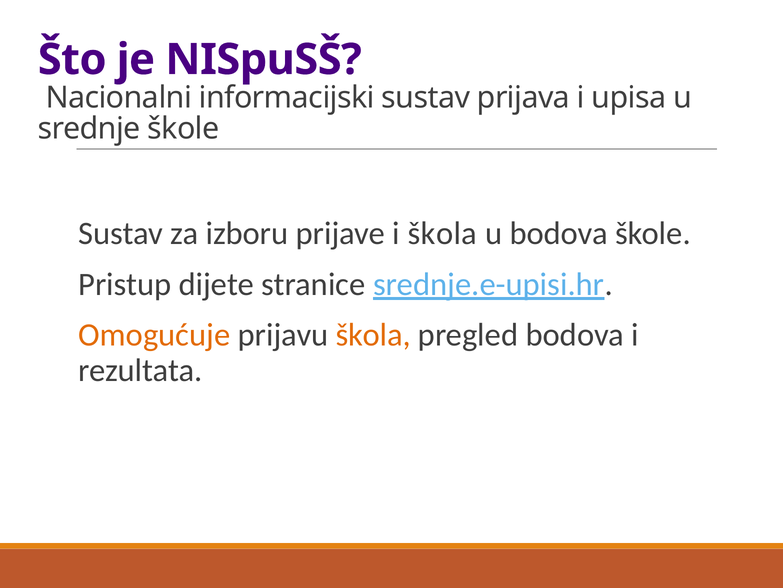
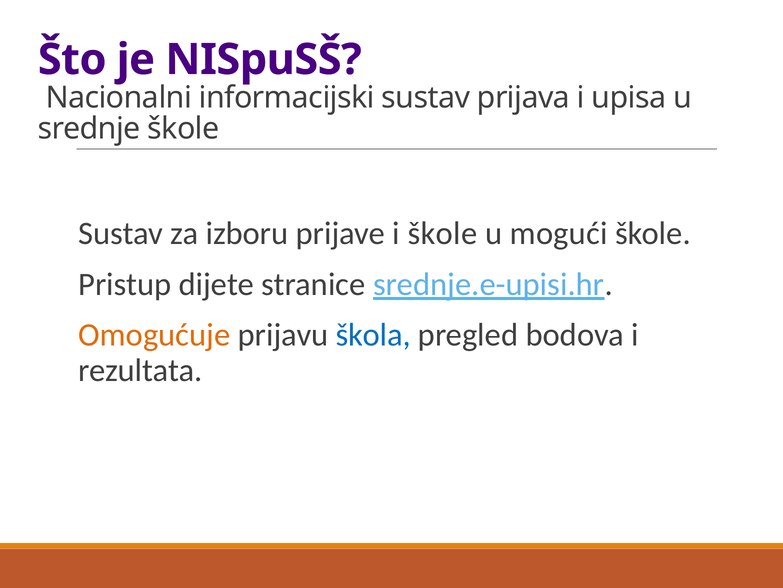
i škola: škola -> škole
u bodova: bodova -> mogući
škola at (373, 335) colour: orange -> blue
